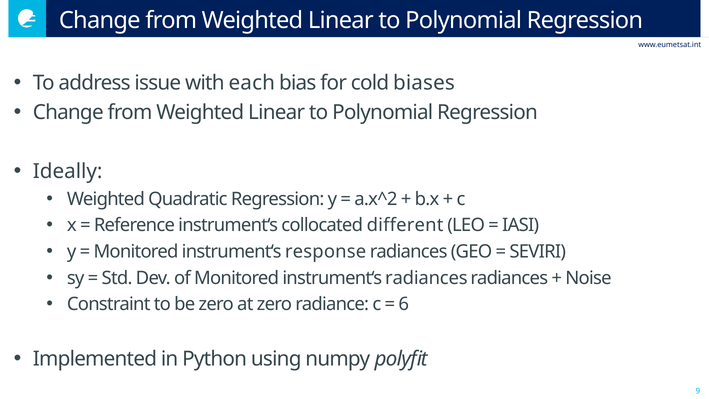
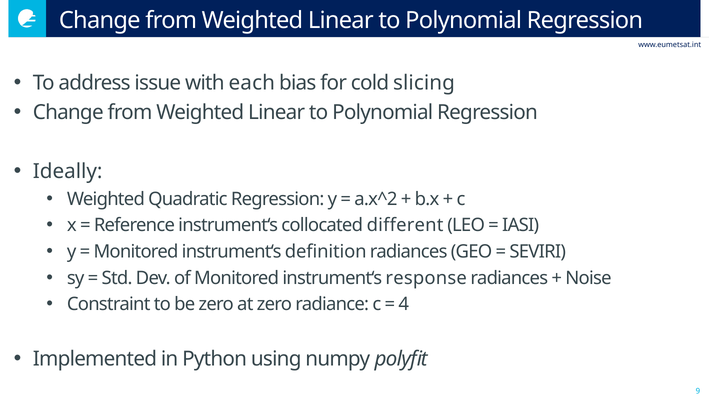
biases: biases -> slicing
response: response -> definition
instrument‘s radiances: radiances -> response
6: 6 -> 4
